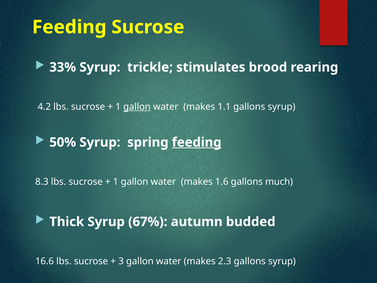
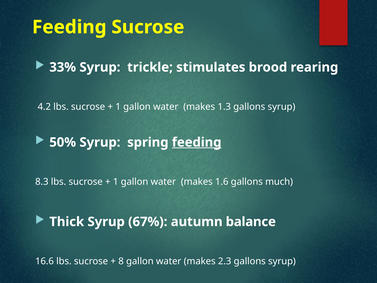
gallon at (137, 107) underline: present -> none
1.1: 1.1 -> 1.3
budded: budded -> balance
3: 3 -> 8
